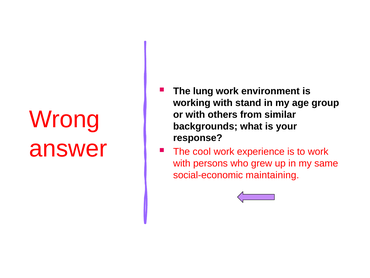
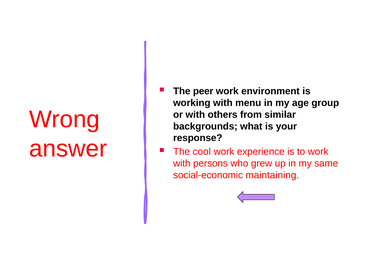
lung: lung -> peer
stand: stand -> menu
